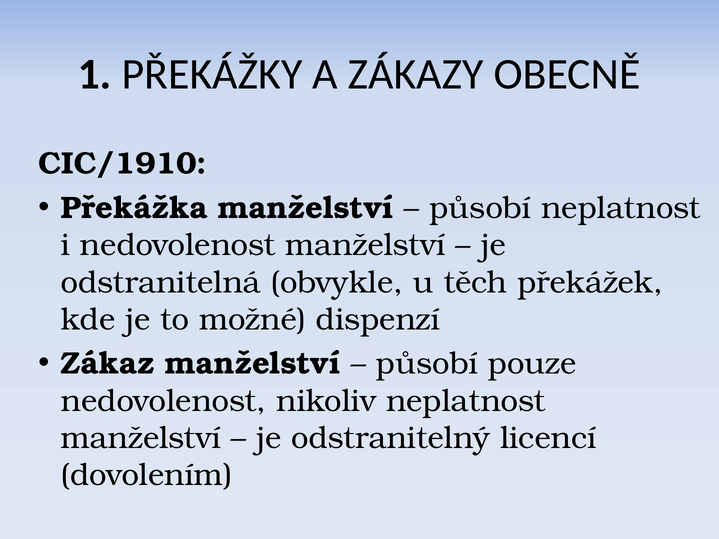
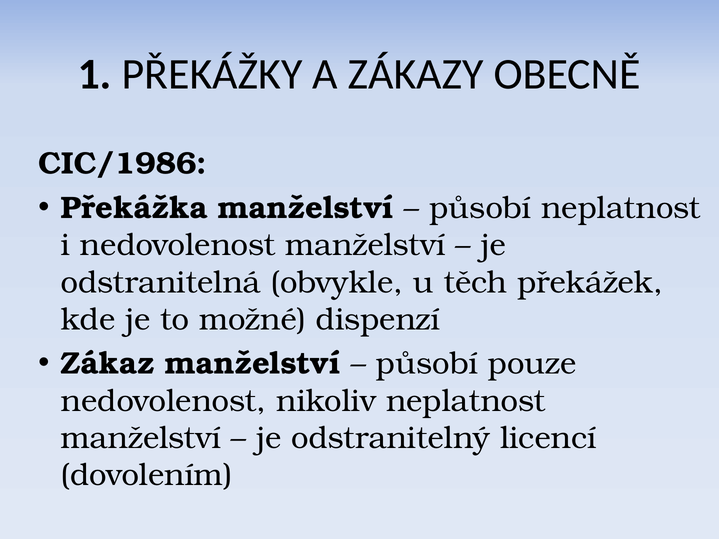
CIC/1910: CIC/1910 -> CIC/1986
